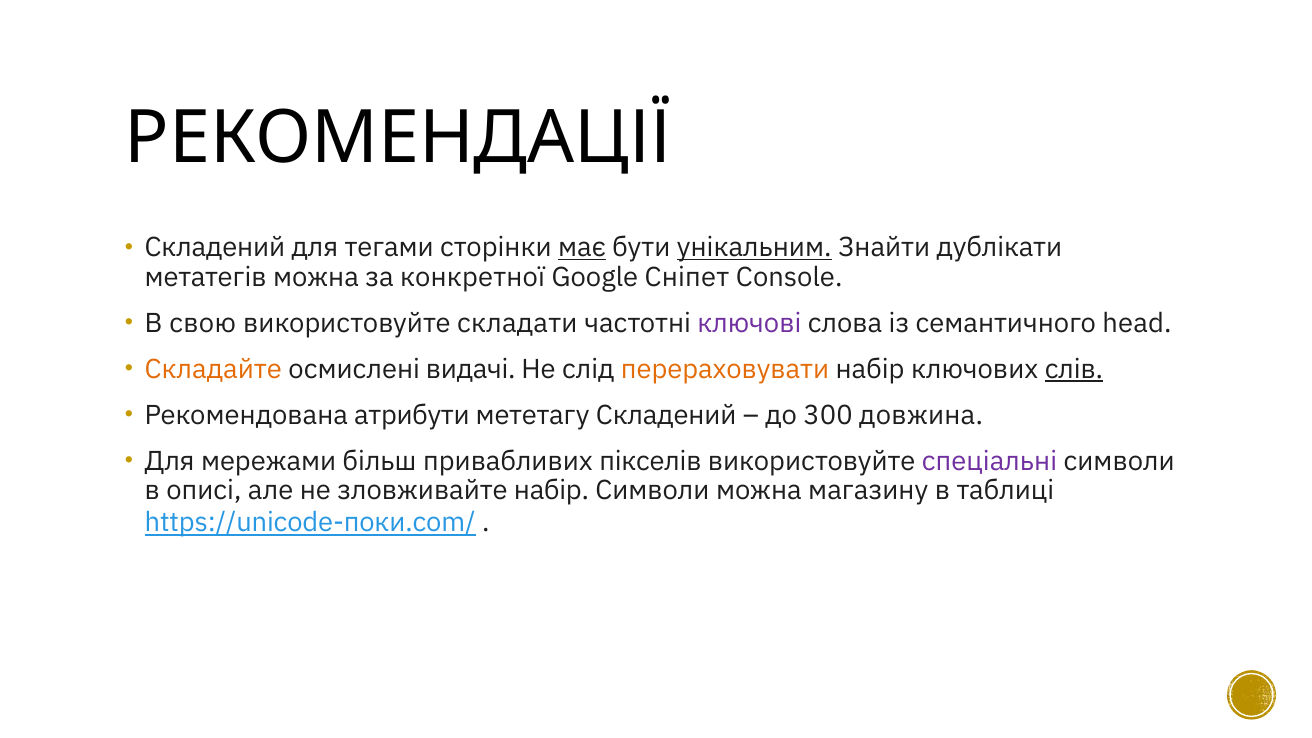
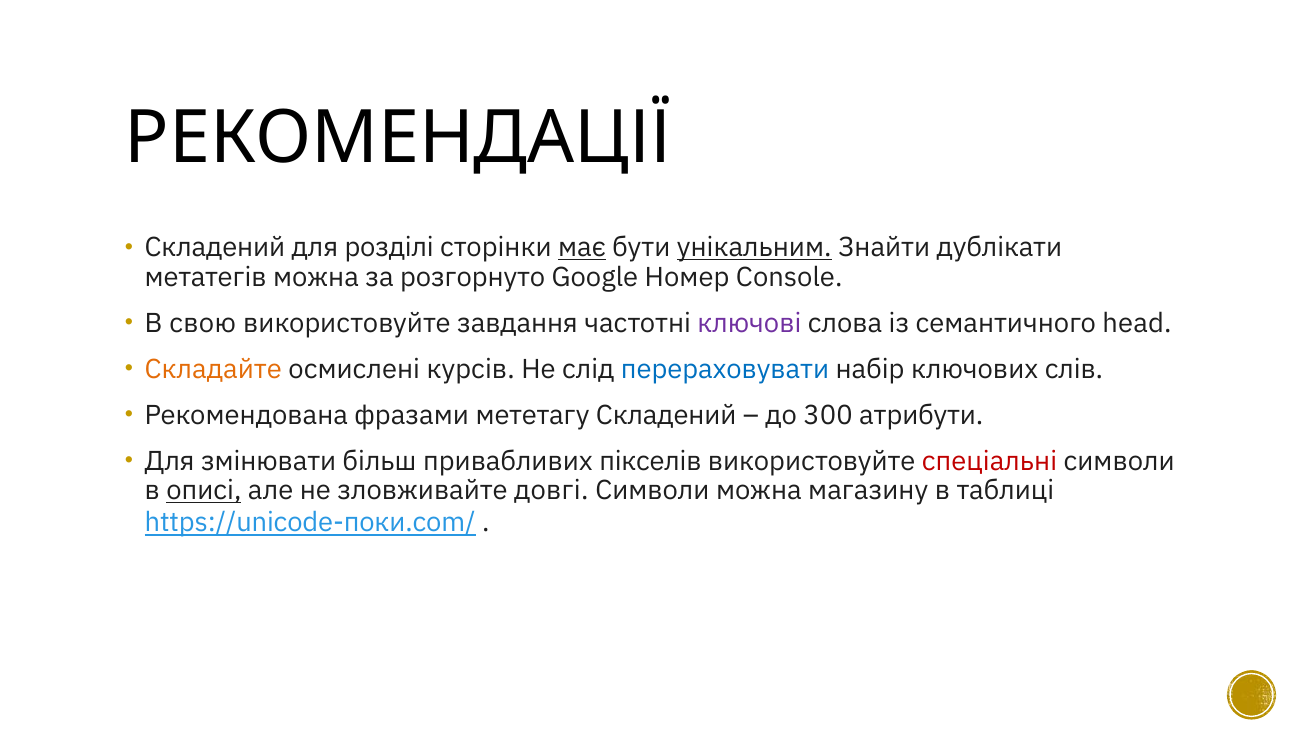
тегами: тегами -> розділі
конкретної: конкретної -> розгорнуто
Сніпет: Сніпет -> Номер
складати: складати -> завдання
видачі: видачі -> курсів
перераховувати colour: orange -> blue
слів underline: present -> none
атрибути: атрибути -> фразами
довжина: довжина -> атрибути
мережами: мережами -> змінювати
спеціальні colour: purple -> red
описі underline: none -> present
зловживайте набір: набір -> довгі
